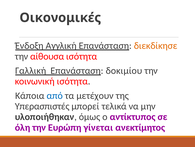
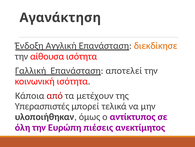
Οικονομικές: Οικονομικές -> Αγανάκτηση
δοκιμίου: δοκιμίου -> αποτελεί
από colour: blue -> red
γίνεται: γίνεται -> πιέσεις
